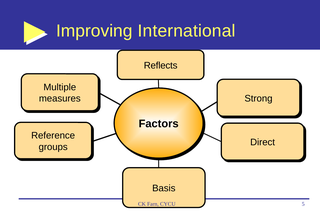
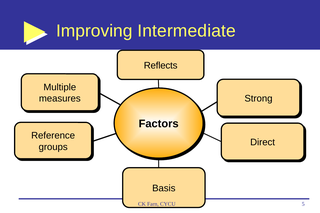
International: International -> Intermediate
